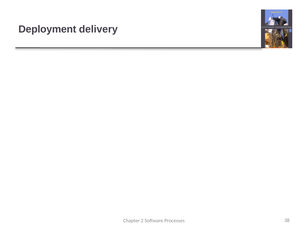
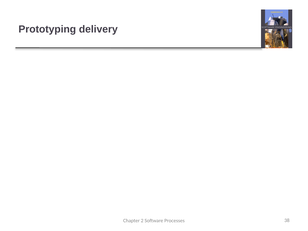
Deployment: Deployment -> Prototyping
